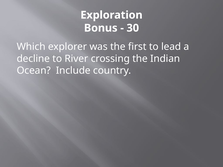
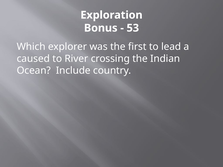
30: 30 -> 53
decline: decline -> caused
